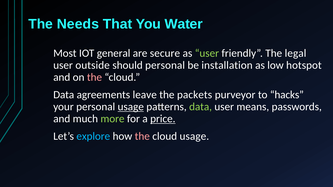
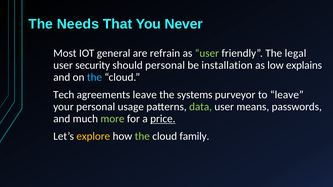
Water: Water -> Never
secure: secure -> refrain
outside: outside -> security
hotspot: hotspot -> explains
the at (94, 77) colour: pink -> light blue
Data at (64, 95): Data -> Tech
packets: packets -> systems
to hacks: hacks -> leave
usage at (131, 107) underline: present -> none
explore colour: light blue -> yellow
the at (142, 136) colour: pink -> light green
cloud usage: usage -> family
